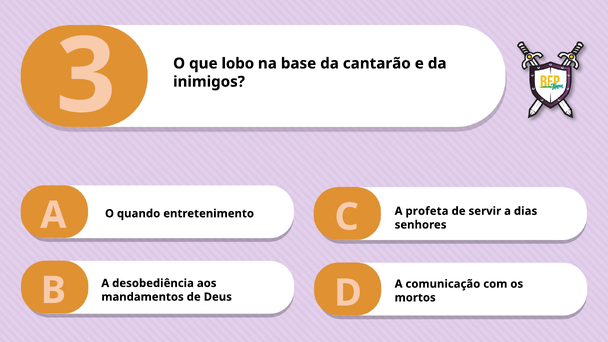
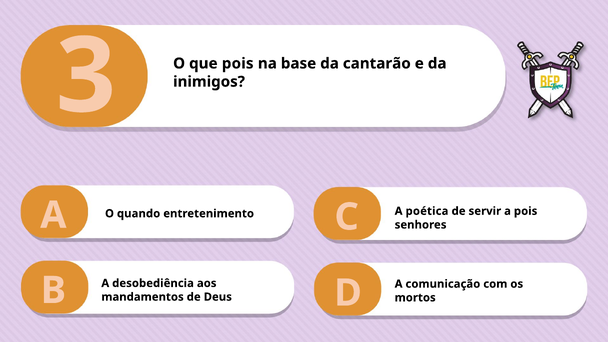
que lobo: lobo -> pois
profeta: profeta -> poética
a dias: dias -> pois
